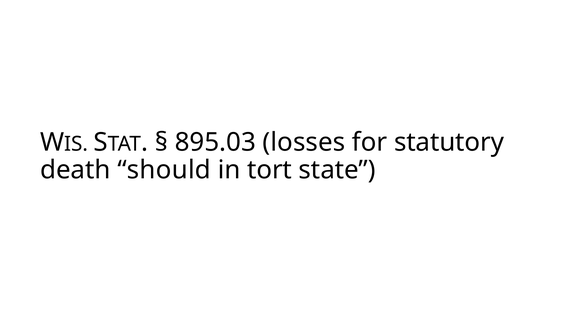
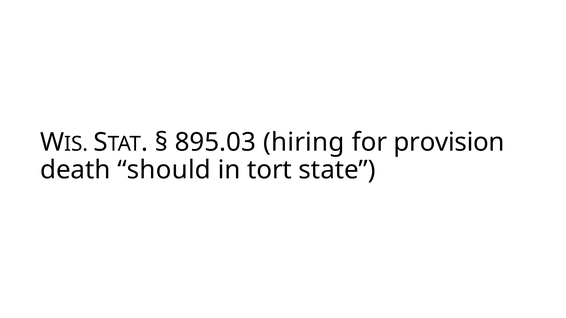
losses: losses -> hiring
statutory: statutory -> provision
